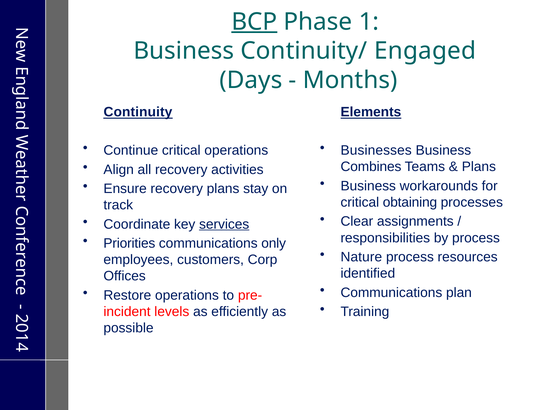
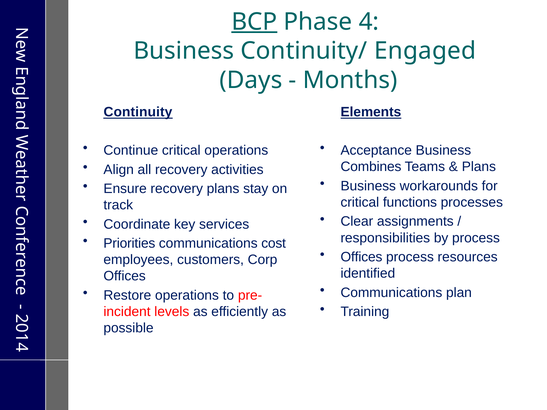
Phase 1: 1 -> 4
Businesses: Businesses -> Acceptance
obtaining: obtaining -> functions
services underline: present -> none
only: only -> cost
Nature at (361, 257): Nature -> Offices
